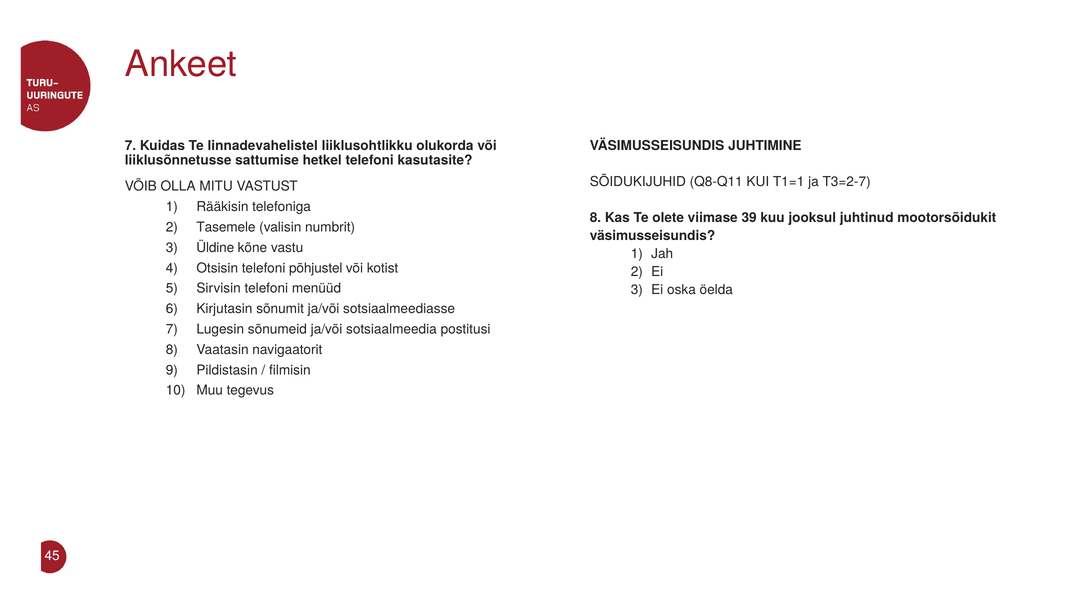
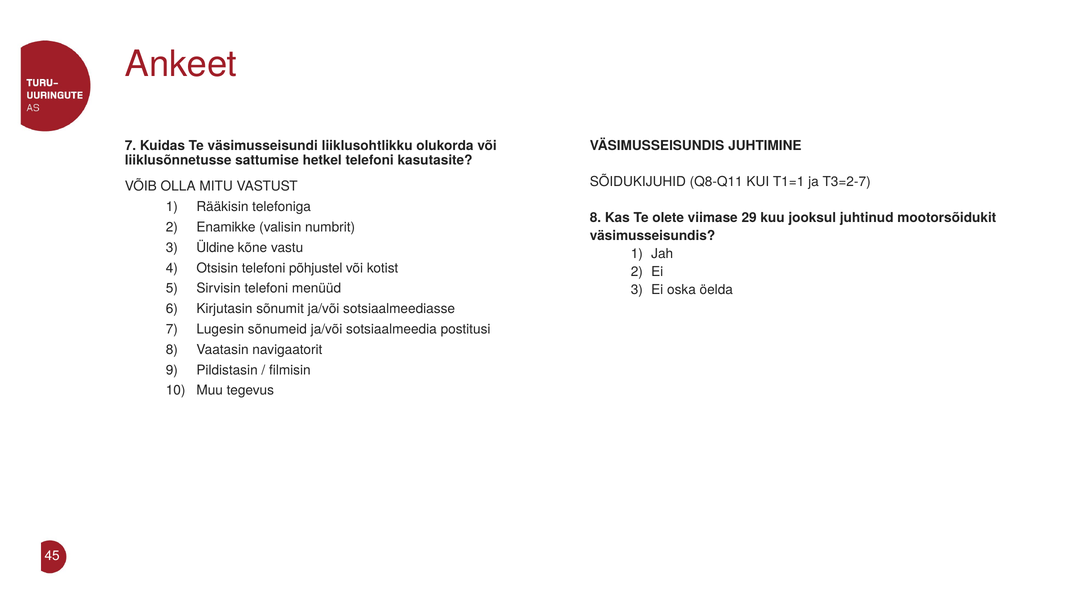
linnadevahelistel: linnadevahelistel -> väsimusseisundi
39: 39 -> 29
Tasemele: Tasemele -> Enamikke
